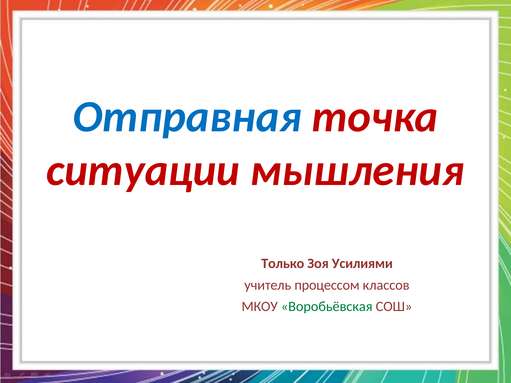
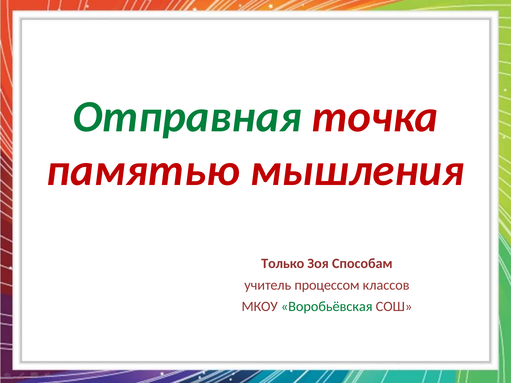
Отправная colour: blue -> green
ситуации: ситуации -> памятью
Усилиями: Усилиями -> Способам
